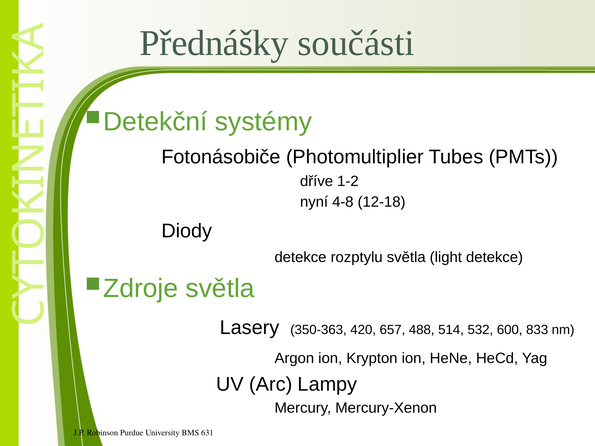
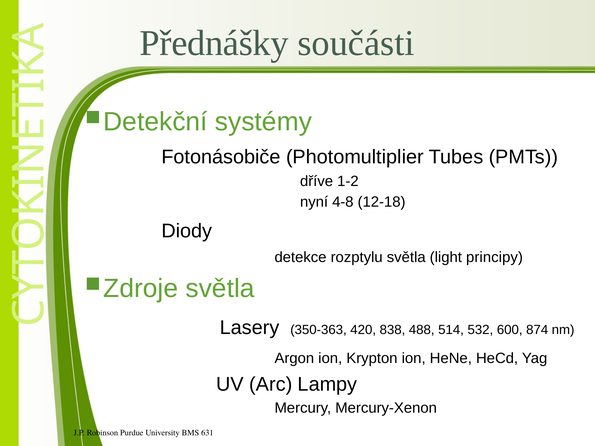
light detekce: detekce -> principy
657: 657 -> 838
833: 833 -> 874
